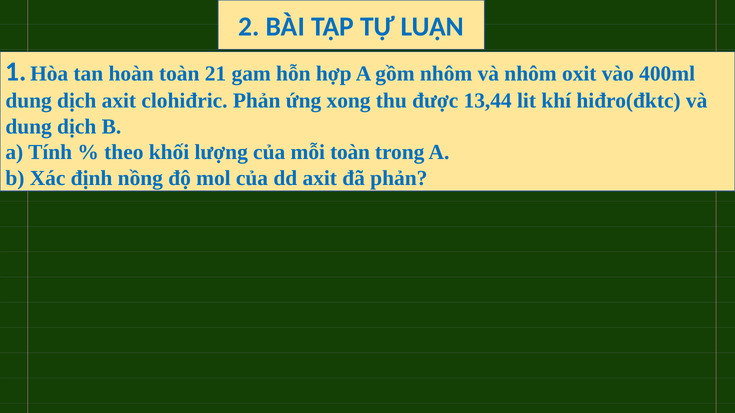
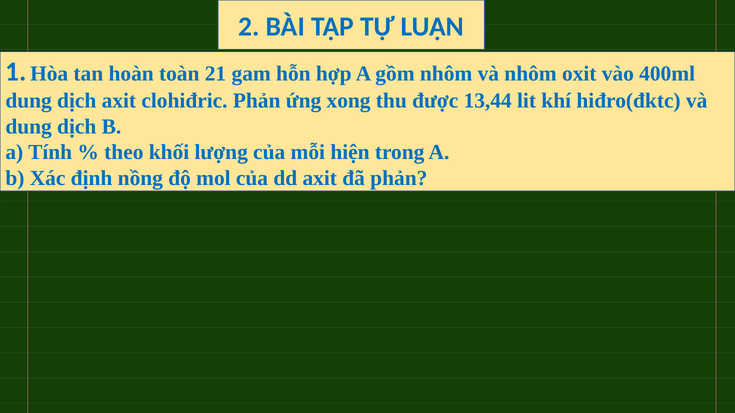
mỗi toàn: toàn -> hiện
